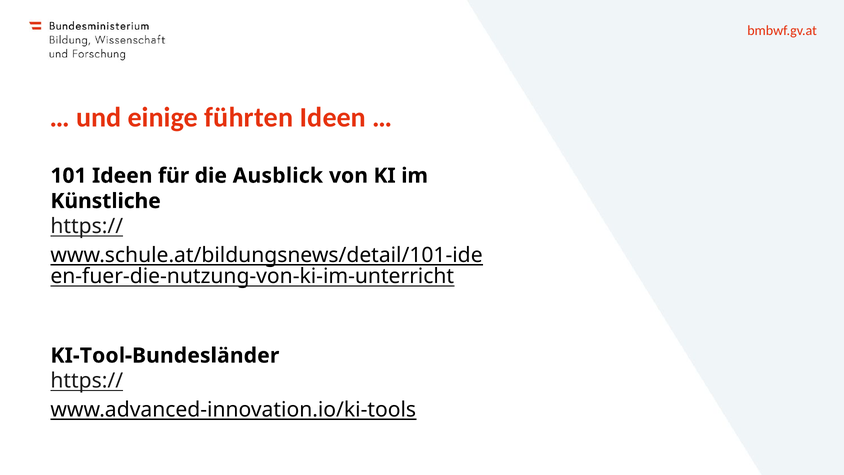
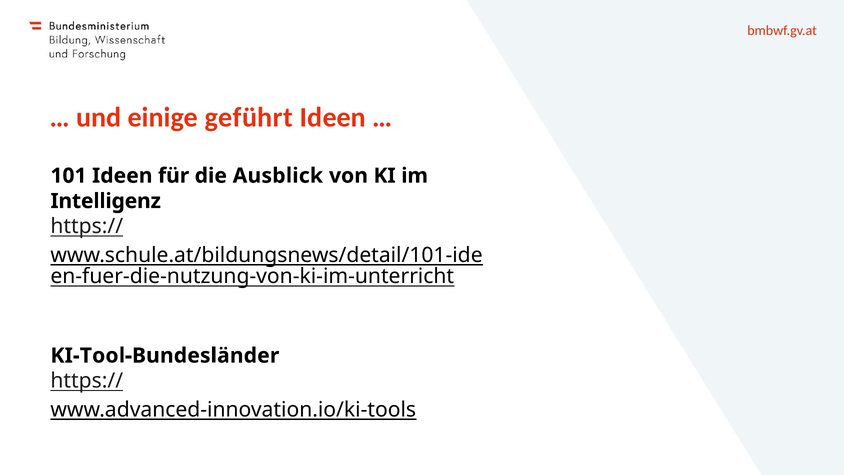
führten: führten -> geführt
Künstliche: Künstliche -> Intelligenz
